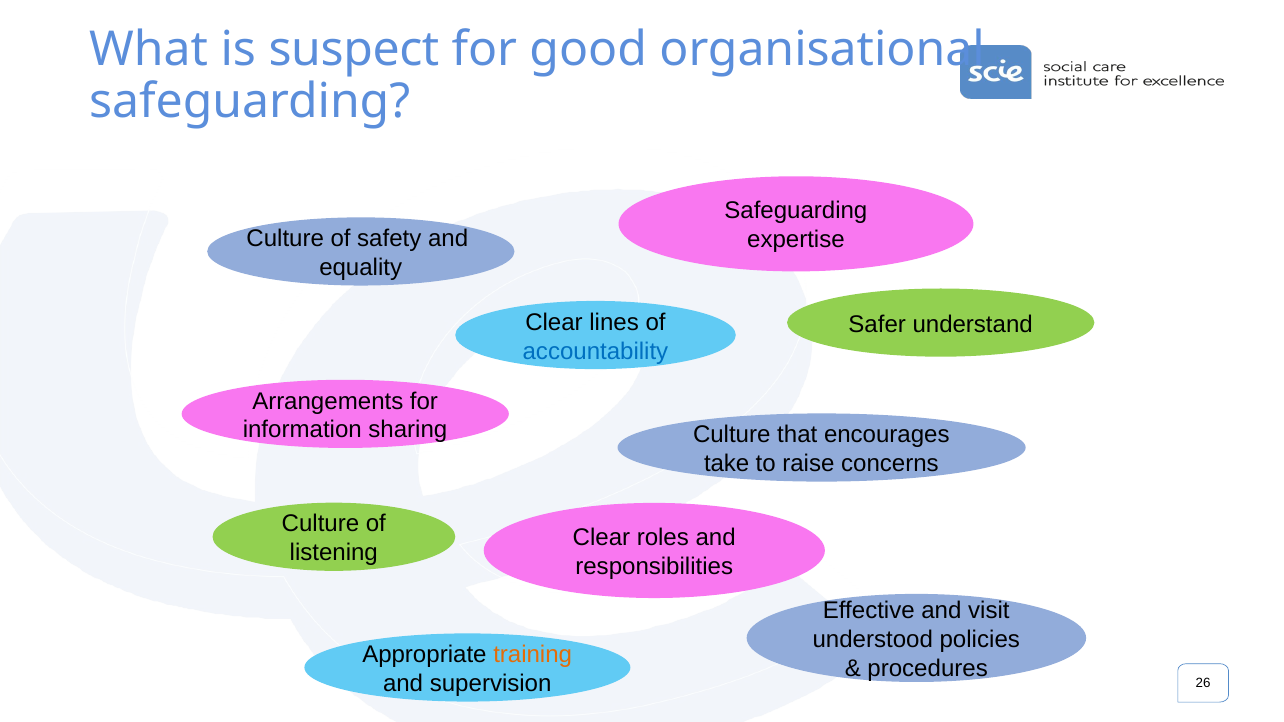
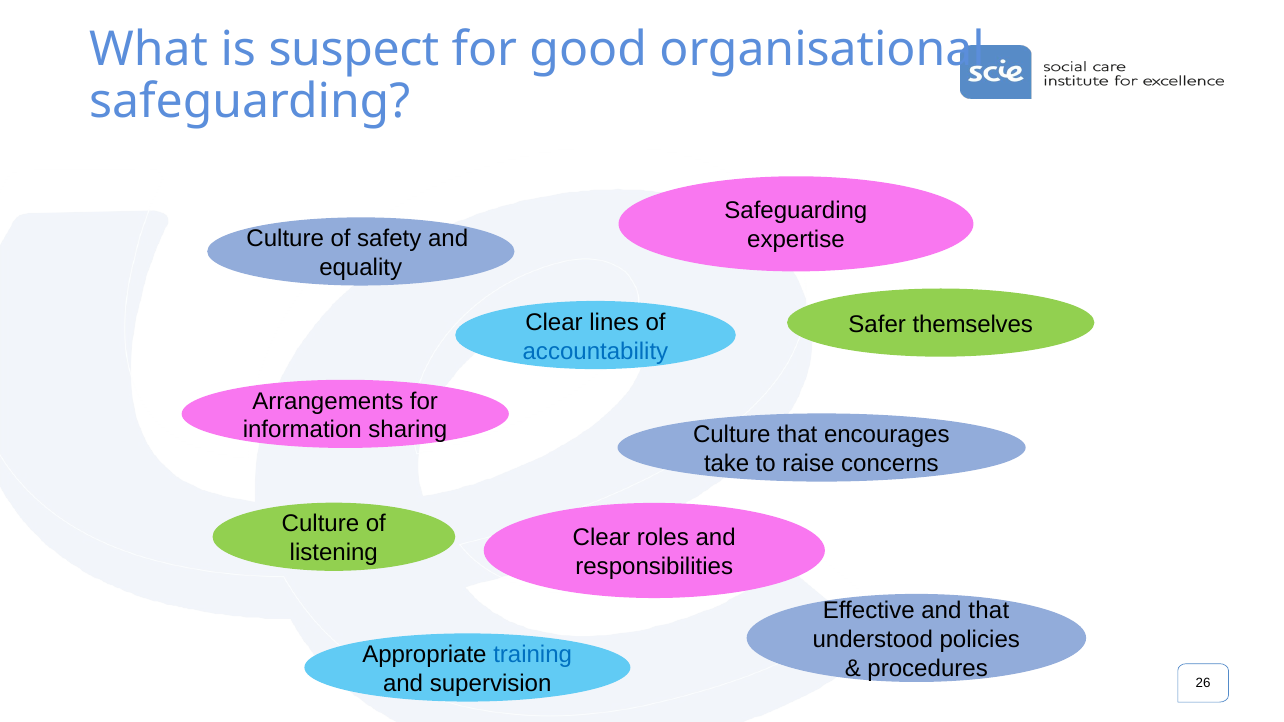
understand: understand -> themselves
and visit: visit -> that
training colour: orange -> blue
